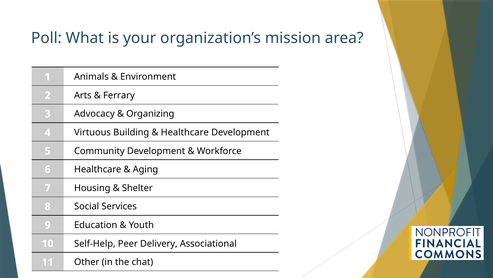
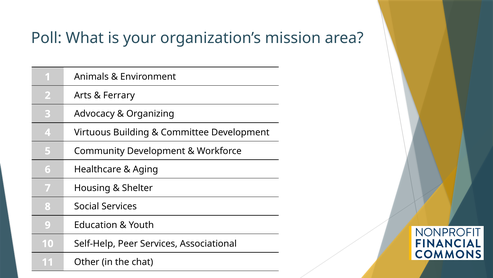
Healthcare at (185, 132): Healthcare -> Committee
Peer Delivery: Delivery -> Services
